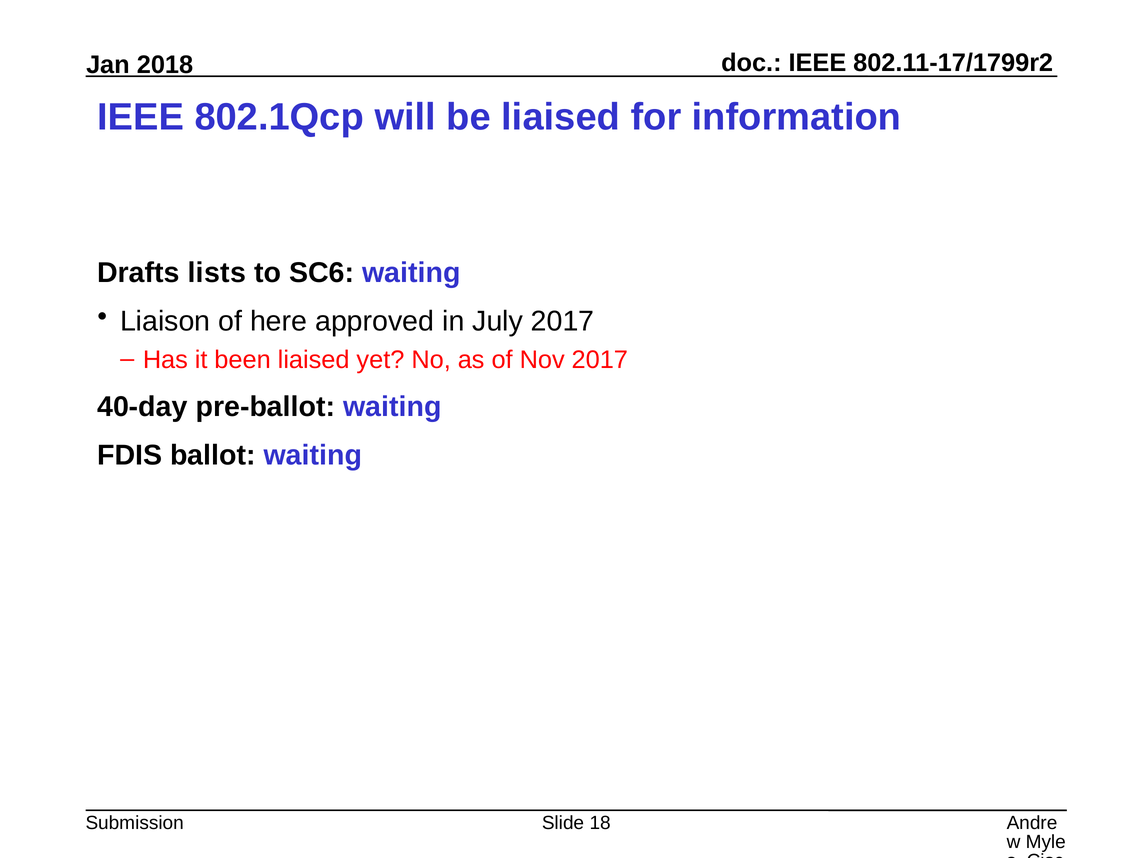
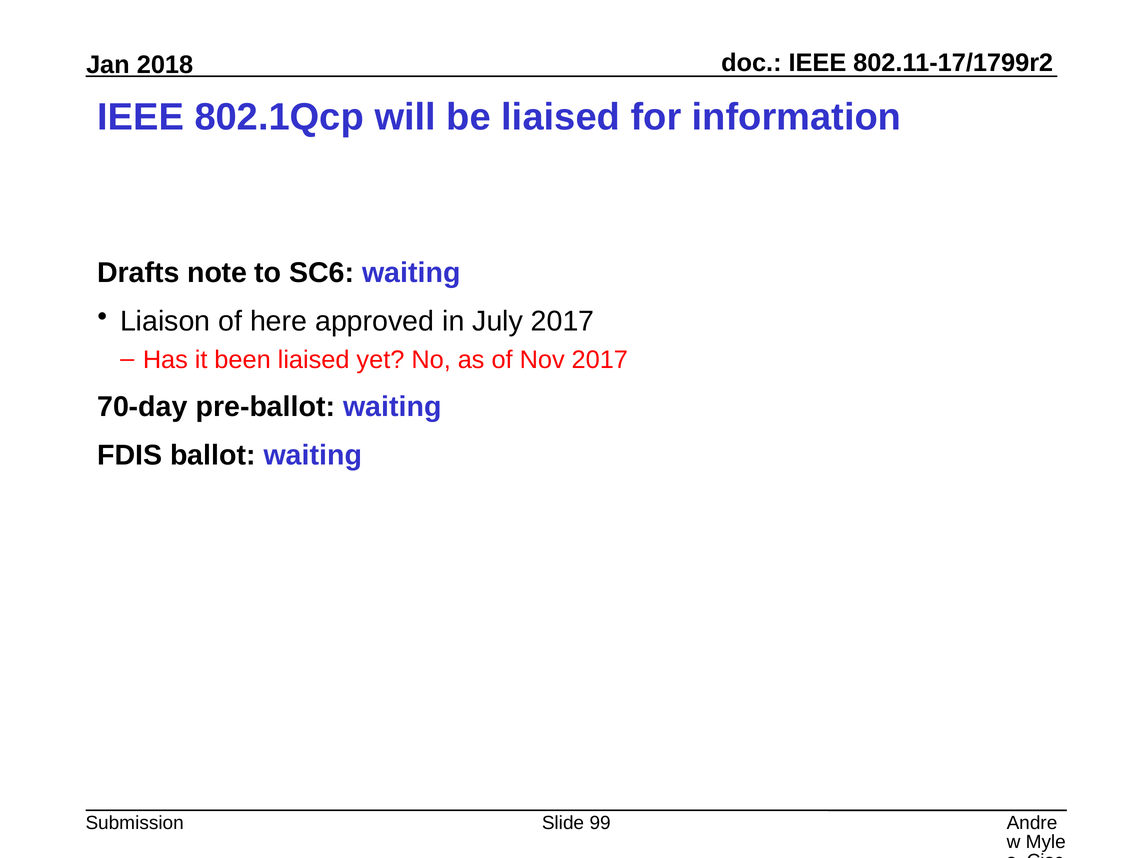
lists: lists -> note
40-day: 40-day -> 70-day
18: 18 -> 99
